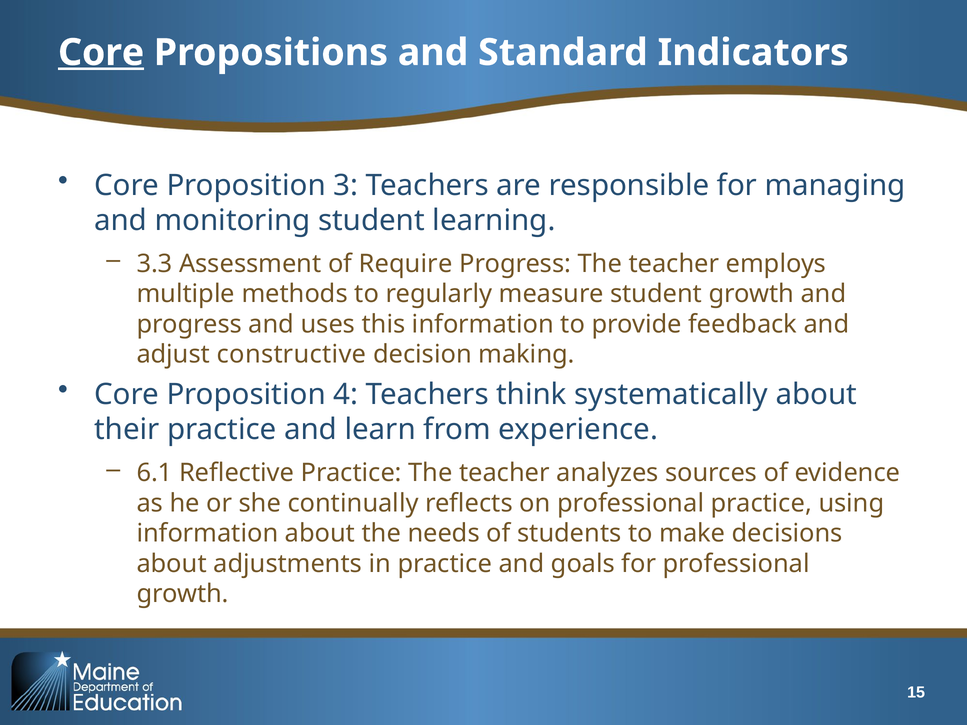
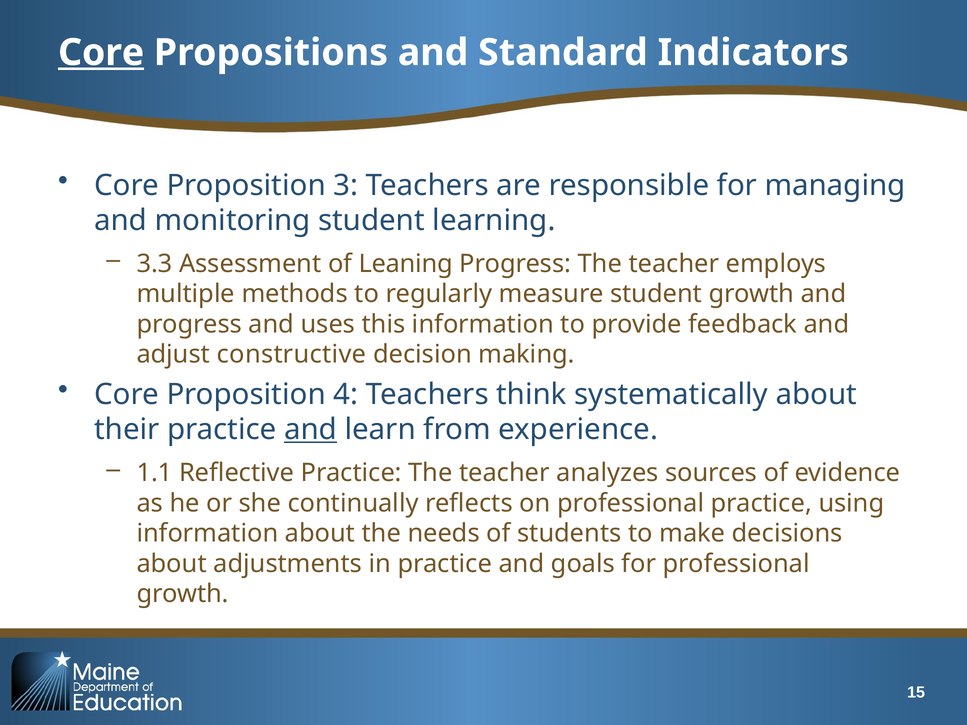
Require: Require -> Leaning
and at (311, 430) underline: none -> present
6.1: 6.1 -> 1.1
